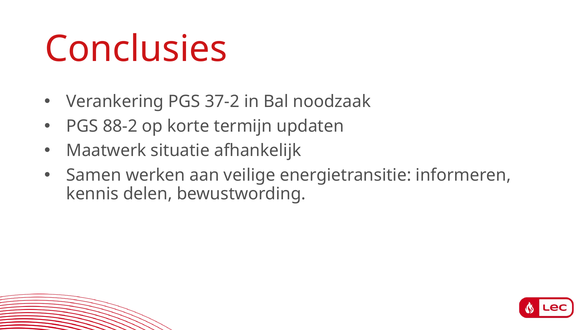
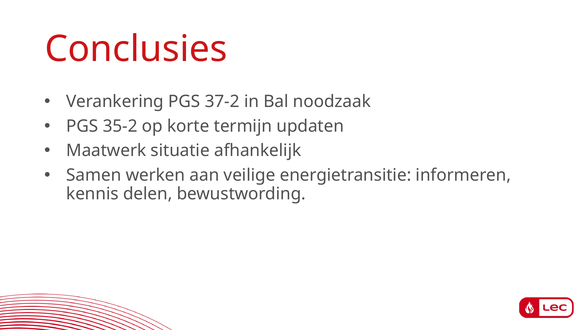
88-2: 88-2 -> 35-2
